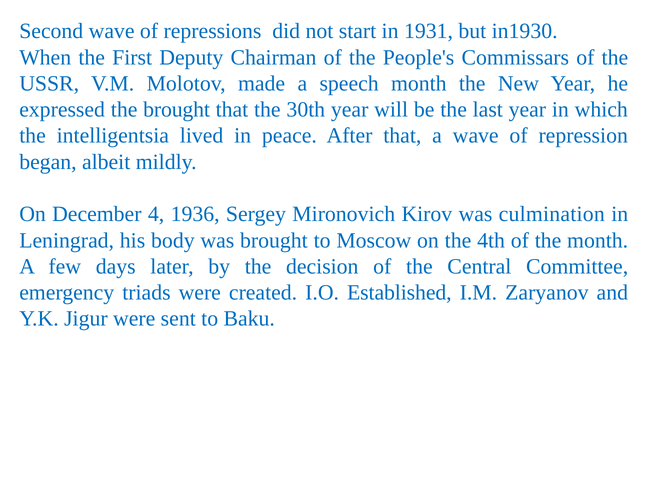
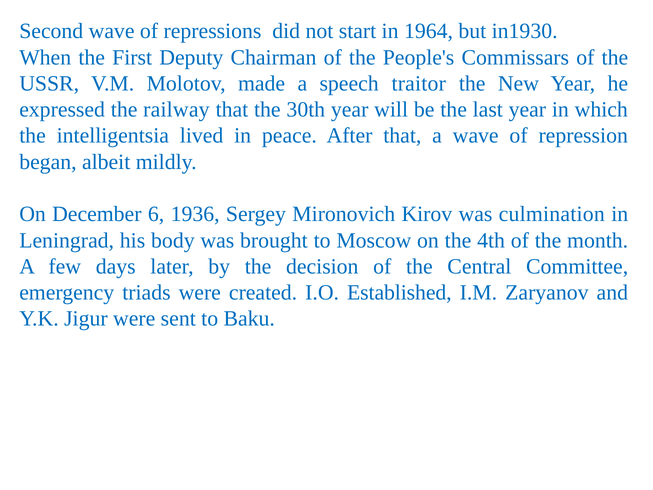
1931: 1931 -> 1964
speech month: month -> traitor
the brought: brought -> railway
4: 4 -> 6
